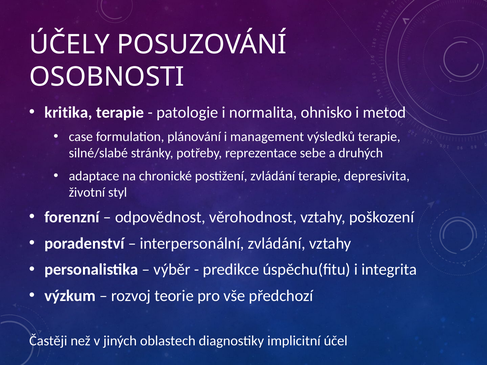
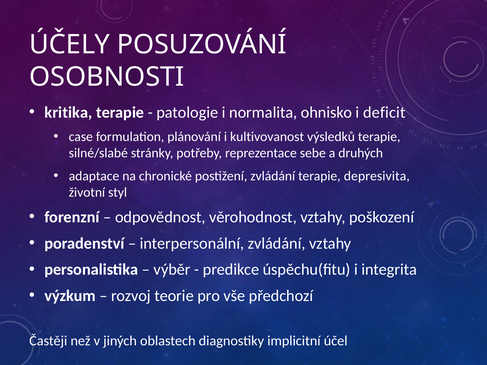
metod: metod -> deficit
management: management -> kultivovanost
